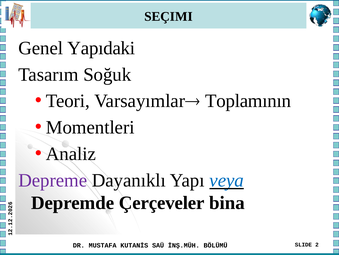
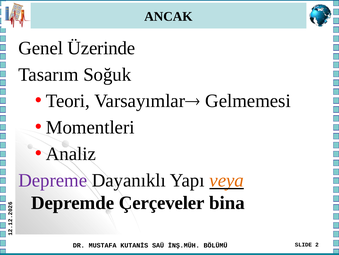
SEÇIMI: SEÇIMI -> ANCAK
Yapıdaki: Yapıdaki -> Üzerinde
Toplamının: Toplamının -> Gelmemesi
veya colour: blue -> orange
